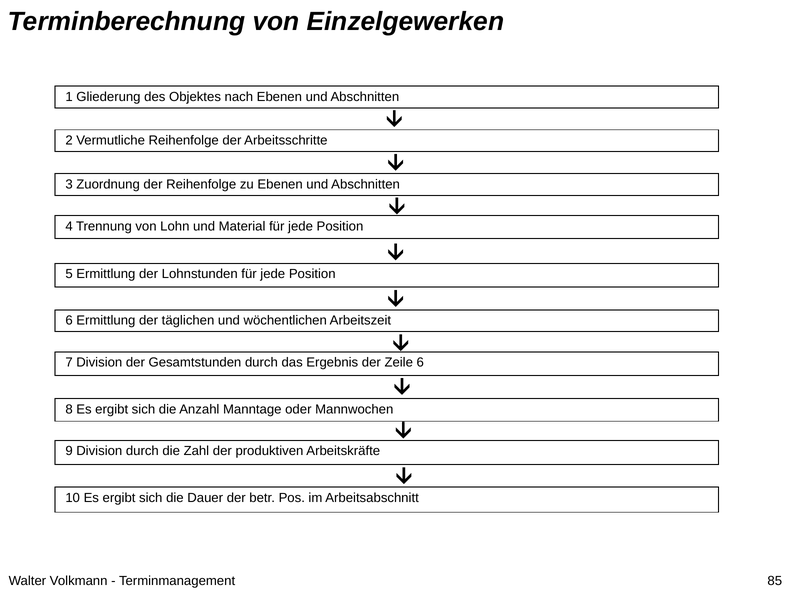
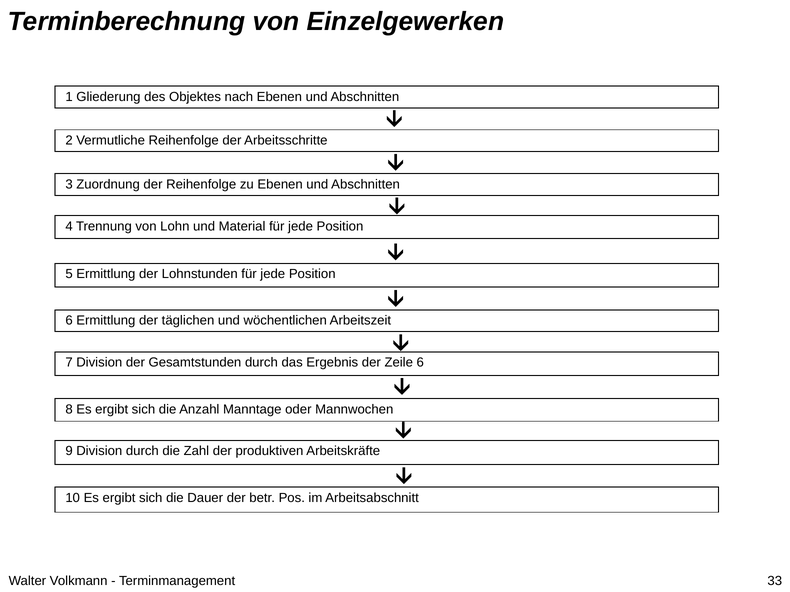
85: 85 -> 33
